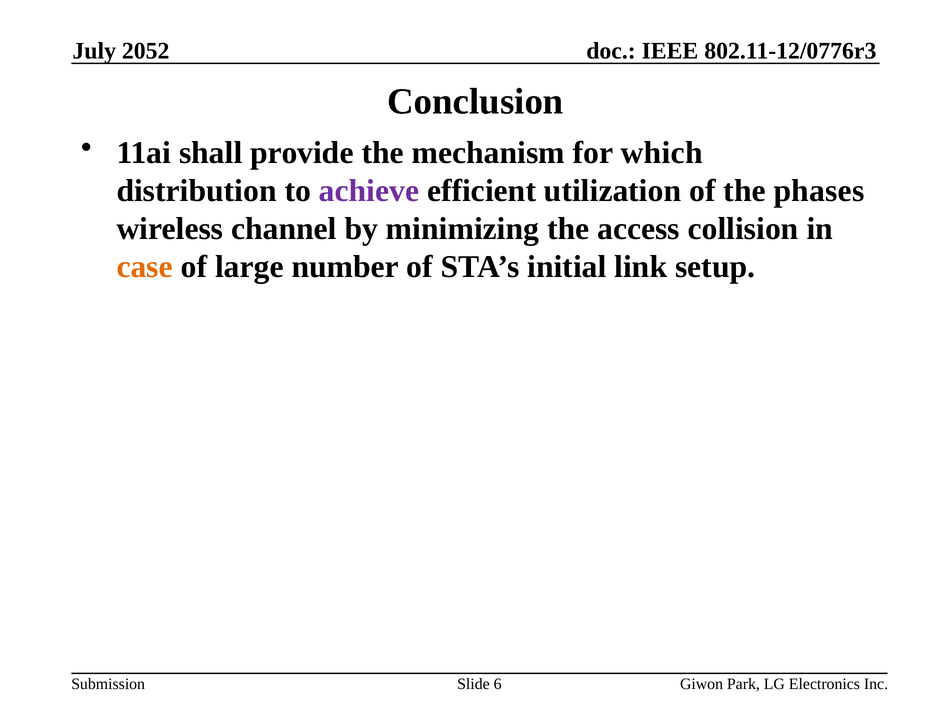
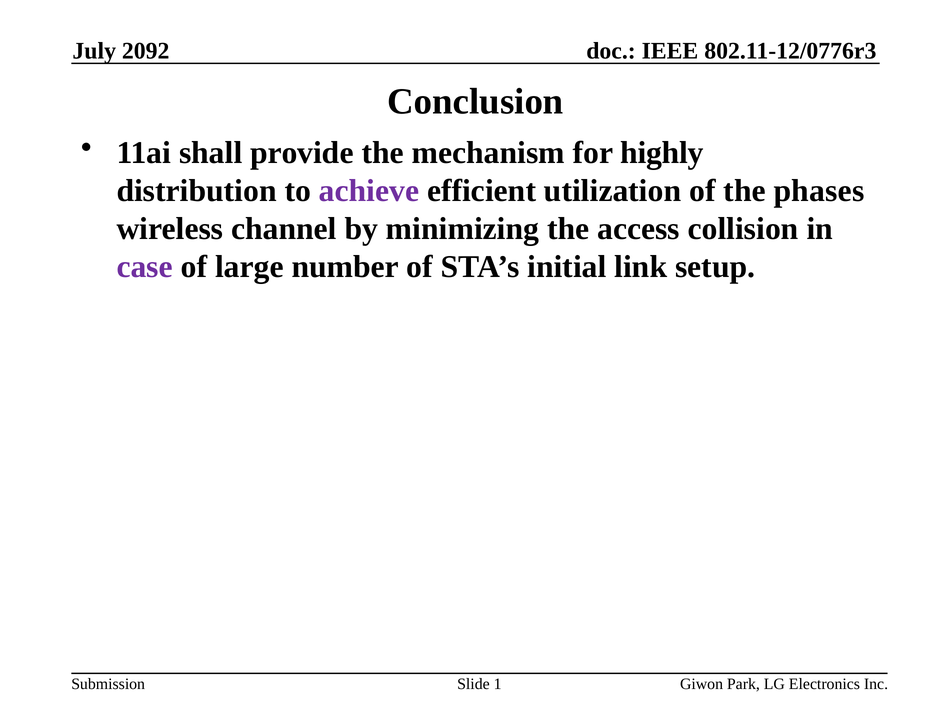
2052: 2052 -> 2092
which: which -> highly
case colour: orange -> purple
6: 6 -> 1
